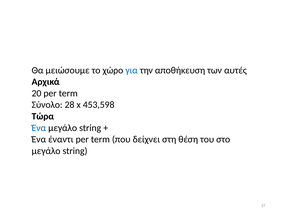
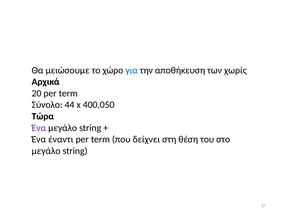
αυτές: αυτές -> χωρίς
28: 28 -> 44
453,598: 453,598 -> 400,050
Ένα at (39, 128) colour: blue -> purple
